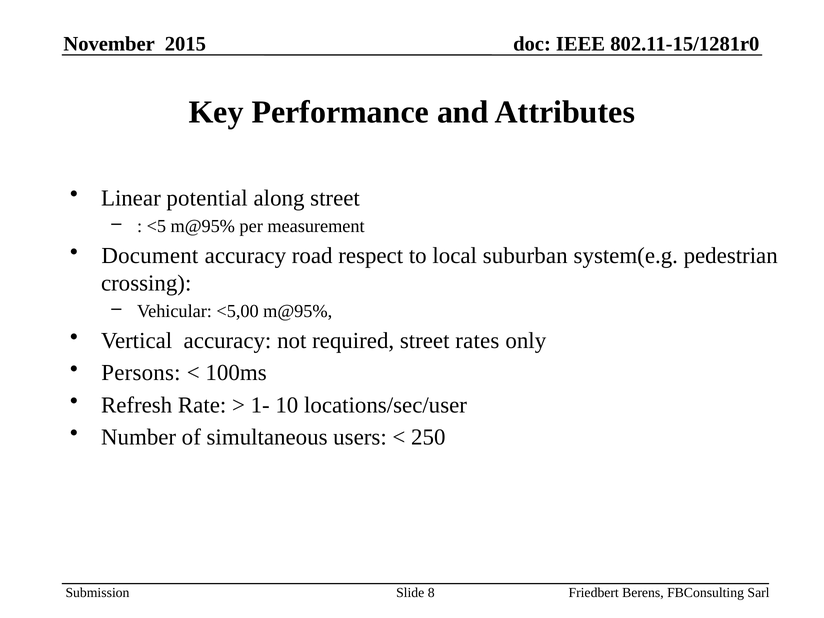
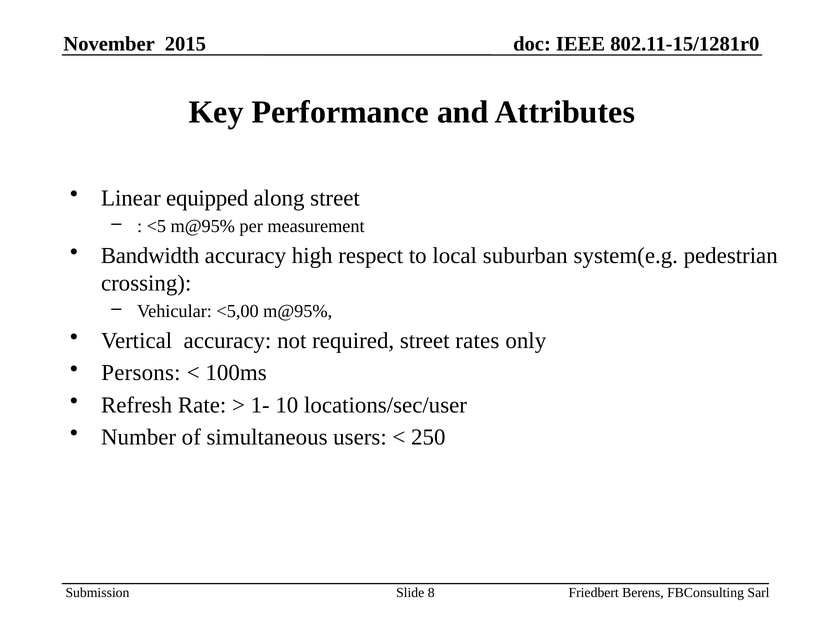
potential: potential -> equipped
Document: Document -> Bandwidth
road: road -> high
